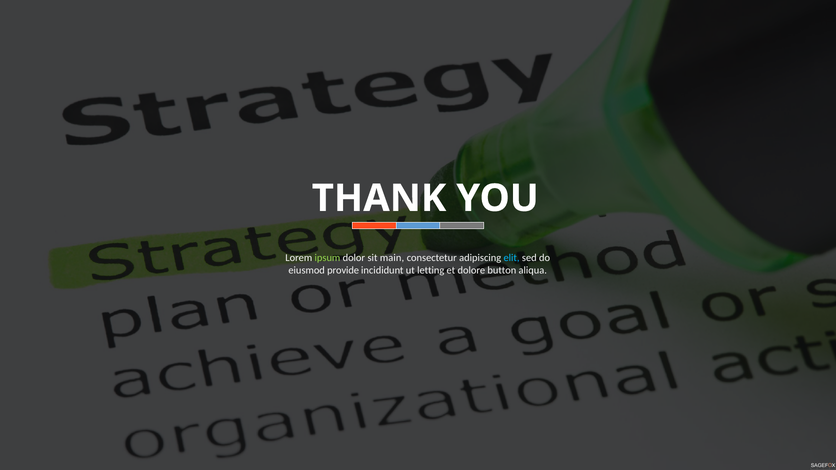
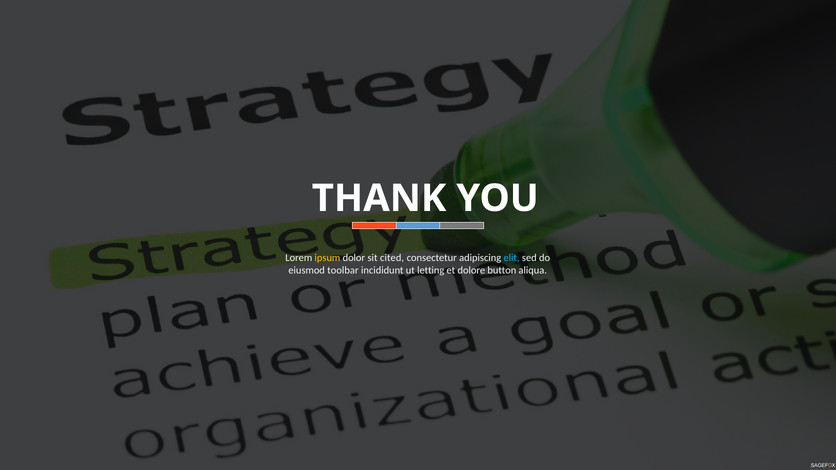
ipsum colour: light green -> yellow
main: main -> cited
provide: provide -> toolbar
